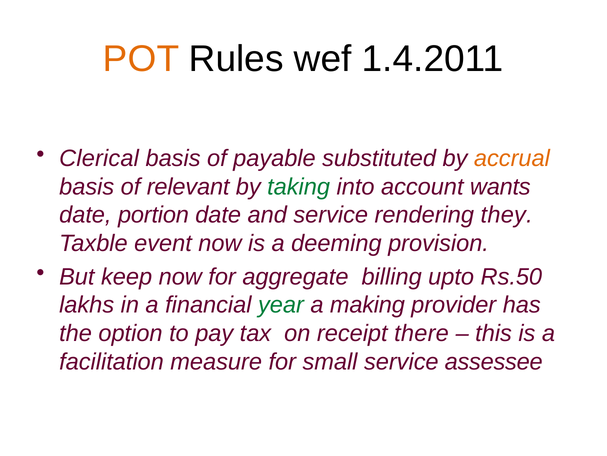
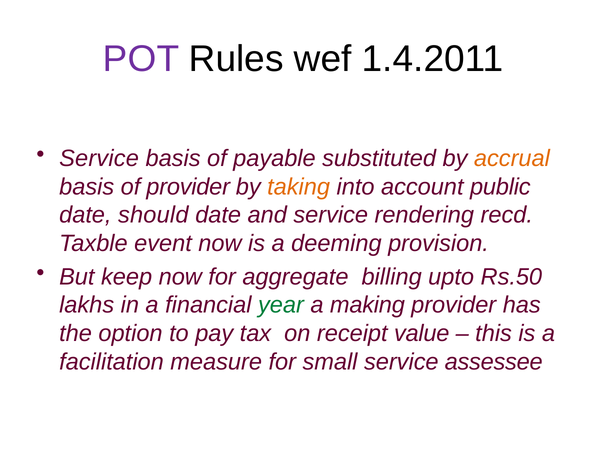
POT colour: orange -> purple
Clerical at (99, 158): Clerical -> Service
of relevant: relevant -> provider
taking colour: green -> orange
wants: wants -> public
portion: portion -> should
they: they -> recd
there: there -> value
